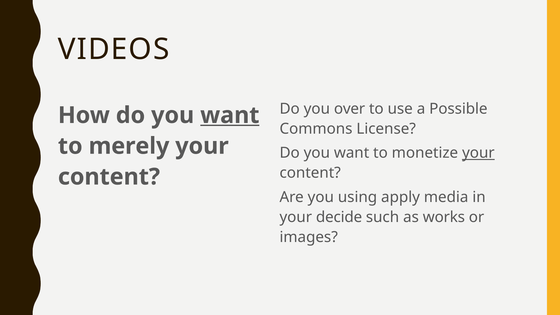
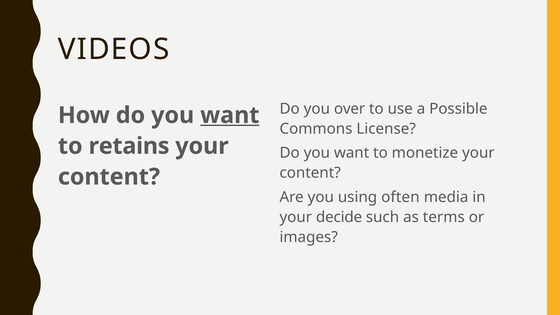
merely: merely -> retains
your at (478, 153) underline: present -> none
apply: apply -> often
works: works -> terms
